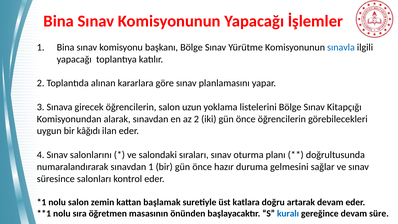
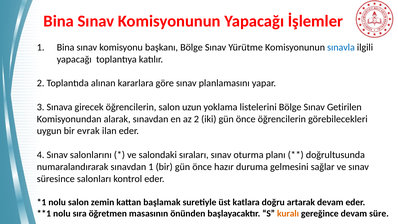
Kitapçığı: Kitapçığı -> Getirilen
kâğıdı: kâğıdı -> evrak
kuralı colour: blue -> orange
